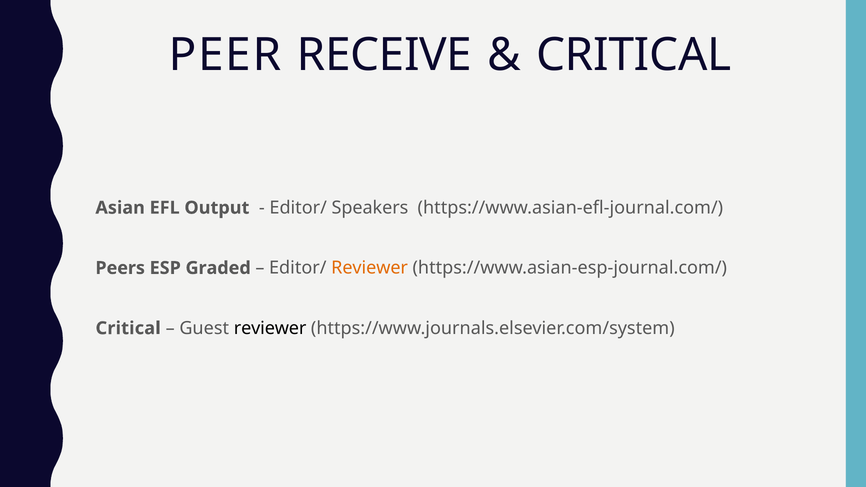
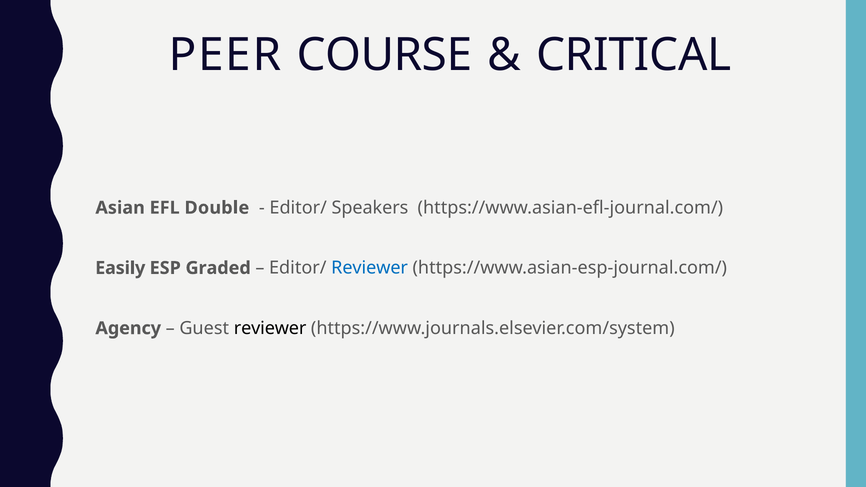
RECEIVE: RECEIVE -> COURSE
Output: Output -> Double
Peers: Peers -> Easily
Reviewer at (370, 268) colour: orange -> blue
Critical at (128, 328): Critical -> Agency
